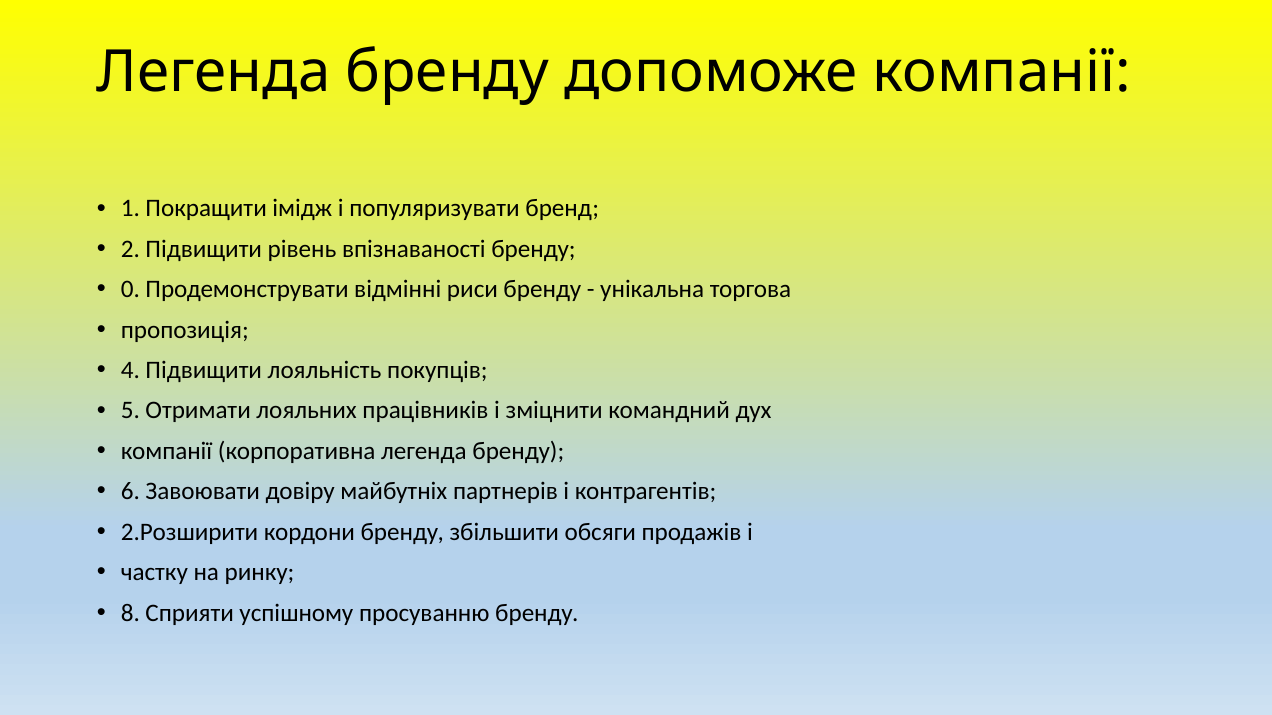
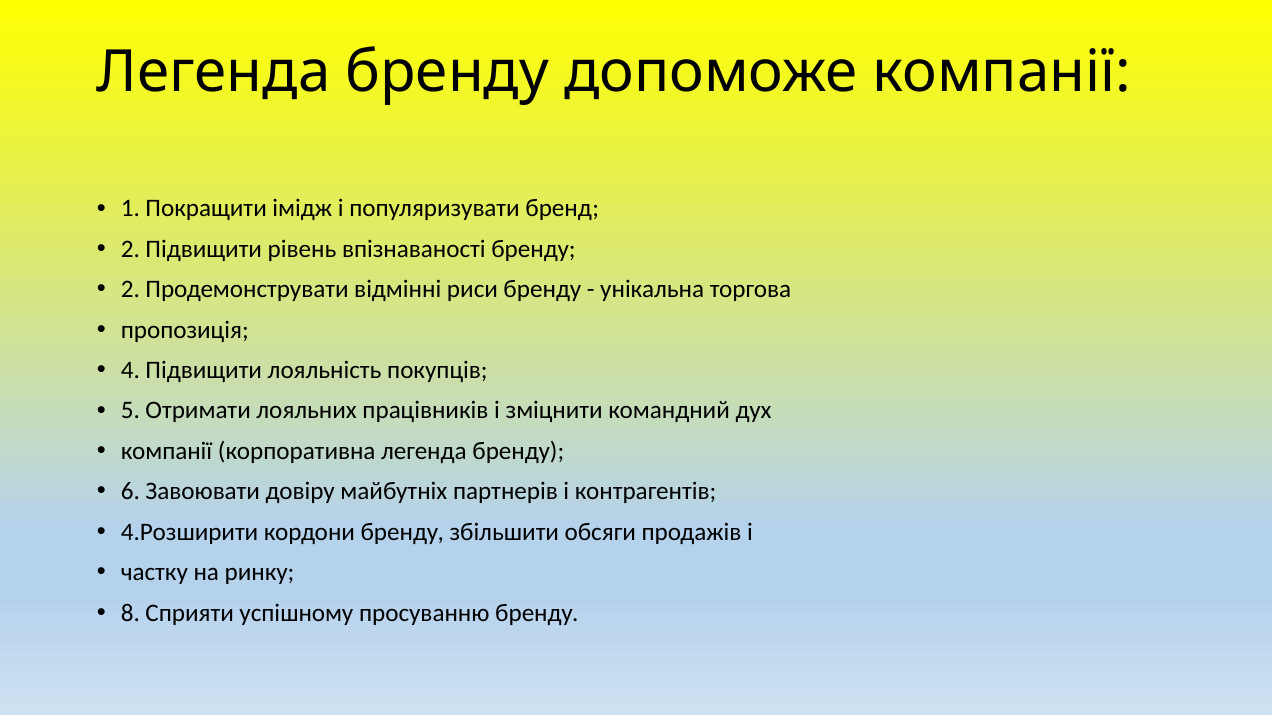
0 at (130, 290): 0 -> 2
2.Розширити: 2.Розширити -> 4.Розширити
